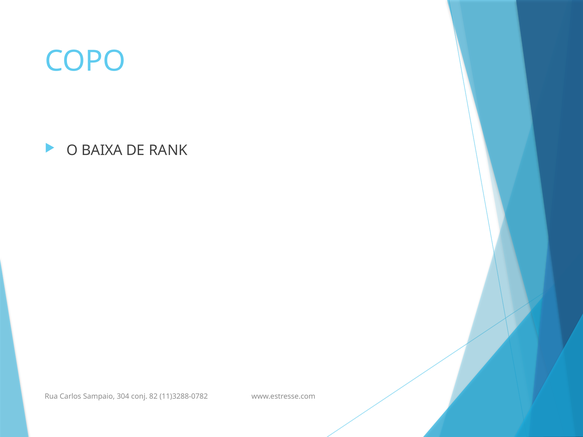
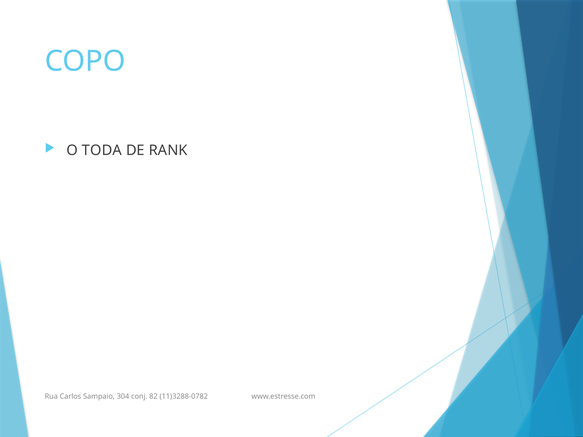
BAIXA: BAIXA -> TODA
